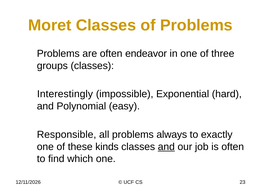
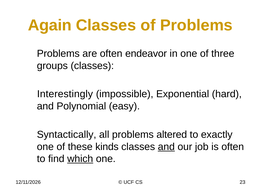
Moret: Moret -> Again
Responsible: Responsible -> Syntactically
always: always -> altered
which underline: none -> present
